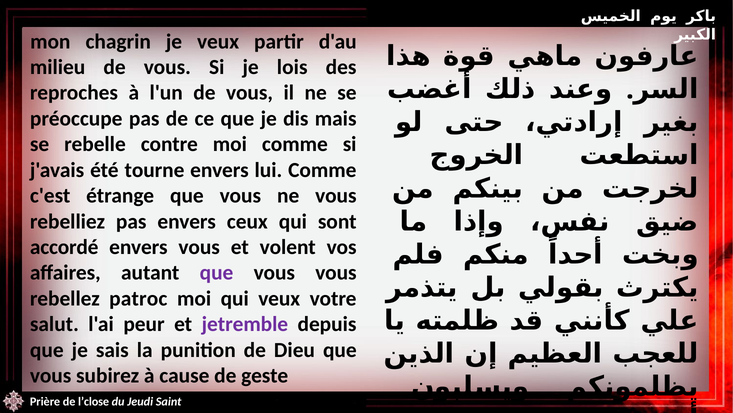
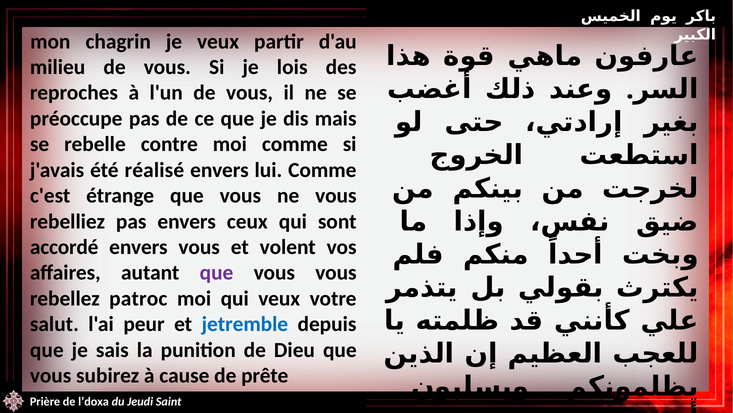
tourne: tourne -> réalisé
jetremble colour: purple -> blue
geste: geste -> prête
l’close: l’close -> l’doxa
